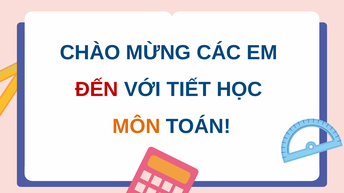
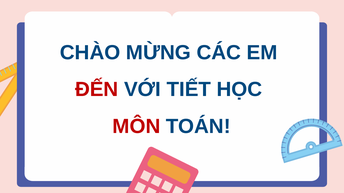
MÔN colour: orange -> red
